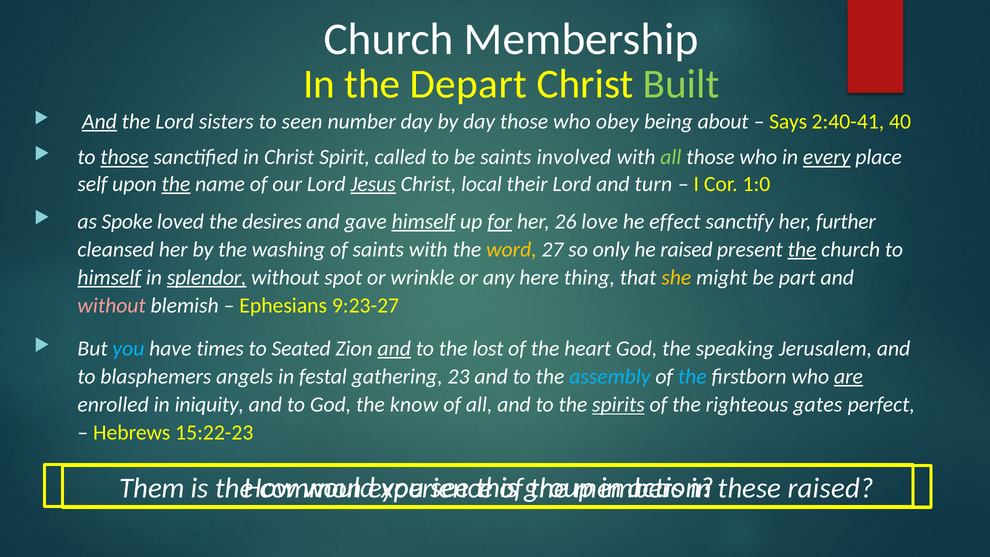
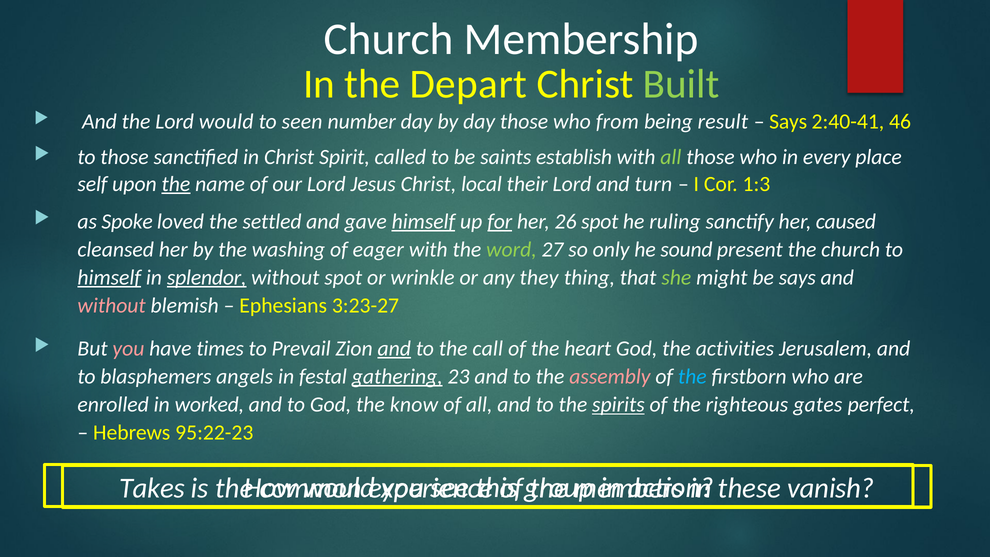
And at (99, 121) underline: present -> none
Lord sisters: sisters -> would
obey: obey -> from
about: about -> result
40: 40 -> 46
those at (125, 157) underline: present -> none
involved: involved -> establish
every underline: present -> none
Jesus underline: present -> none
1:0: 1:0 -> 1:3
desires: desires -> settled
26 love: love -> spot
effect: effect -> ruling
further: further -> caused
of saints: saints -> eager
word colour: yellow -> light green
he raised: raised -> sound
the at (802, 249) underline: present -> none
here: here -> they
she colour: yellow -> light green
be part: part -> says
9:23-27: 9:23-27 -> 3:23-27
you at (128, 348) colour: light blue -> pink
Seated: Seated -> Prevail
lost: lost -> call
speaking: speaking -> activities
gathering underline: none -> present
assembly colour: light blue -> pink
are underline: present -> none
iniquity: iniquity -> worked
15:22-23: 15:22-23 -> 95:22-23
Them: Them -> Takes
these raised: raised -> vanish
